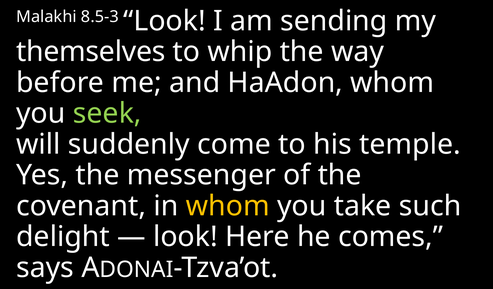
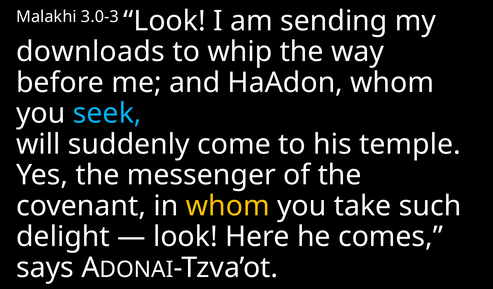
8.5-3: 8.5-3 -> 3.0-3
themselves: themselves -> downloads
seek colour: light green -> light blue
